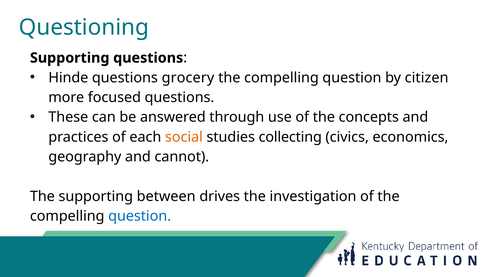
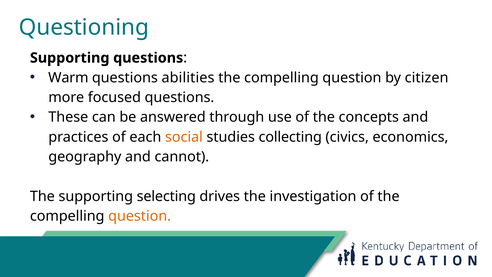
Hinde: Hinde -> Warm
grocery: grocery -> abilities
between: between -> selecting
question at (140, 216) colour: blue -> orange
